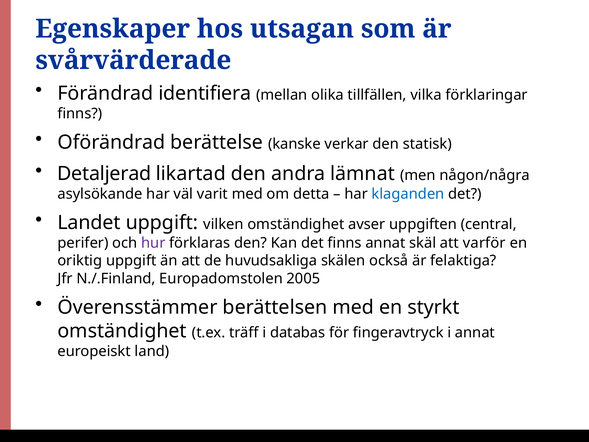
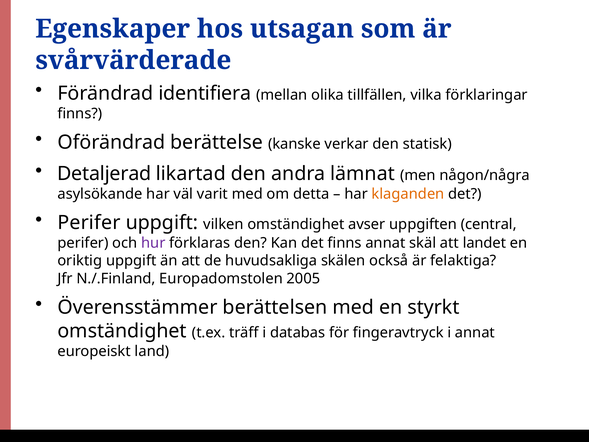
klaganden colour: blue -> orange
Landet at (89, 223): Landet -> Perifer
varför: varför -> landet
